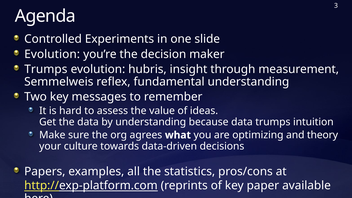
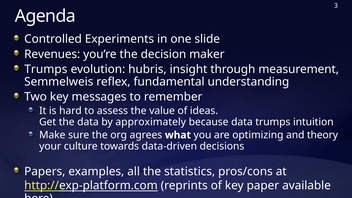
Evolution at (52, 54): Evolution -> Revenues
by understanding: understanding -> approximately
